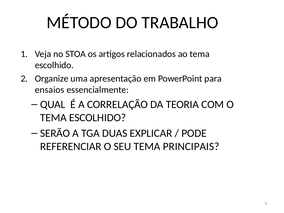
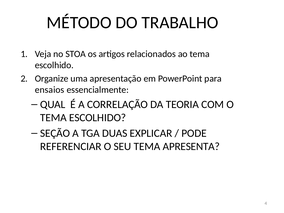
SERÃO: SERÃO -> SEÇÃO
PRINCIPAIS: PRINCIPAIS -> APRESENTA
